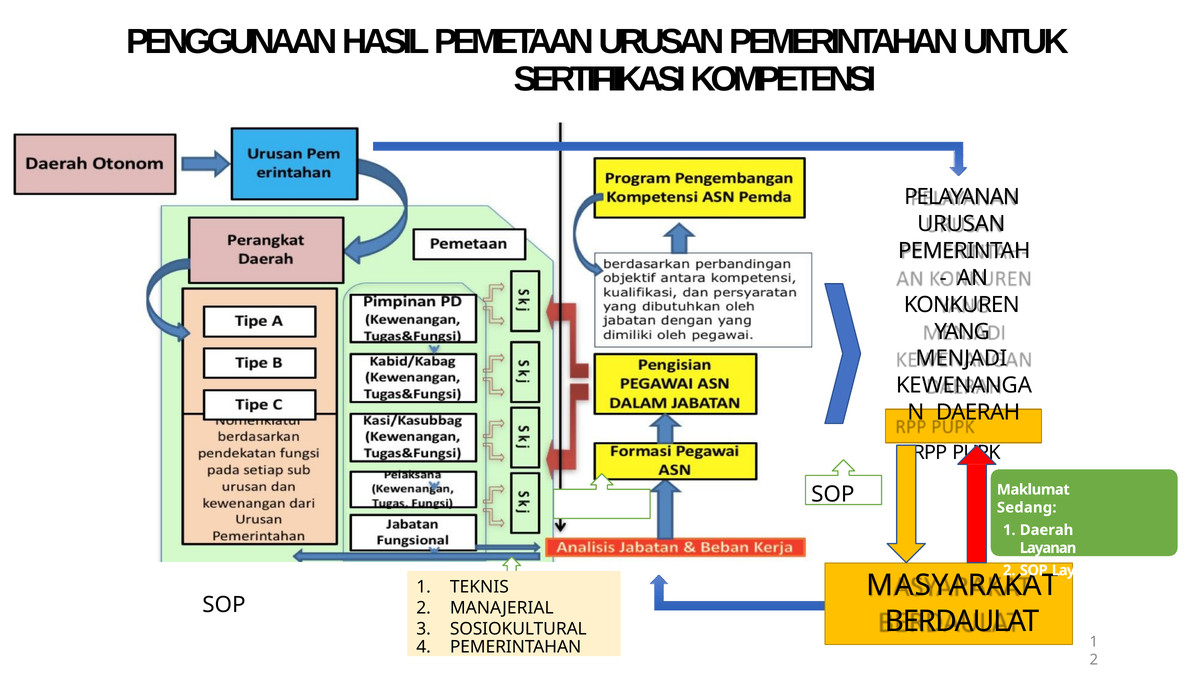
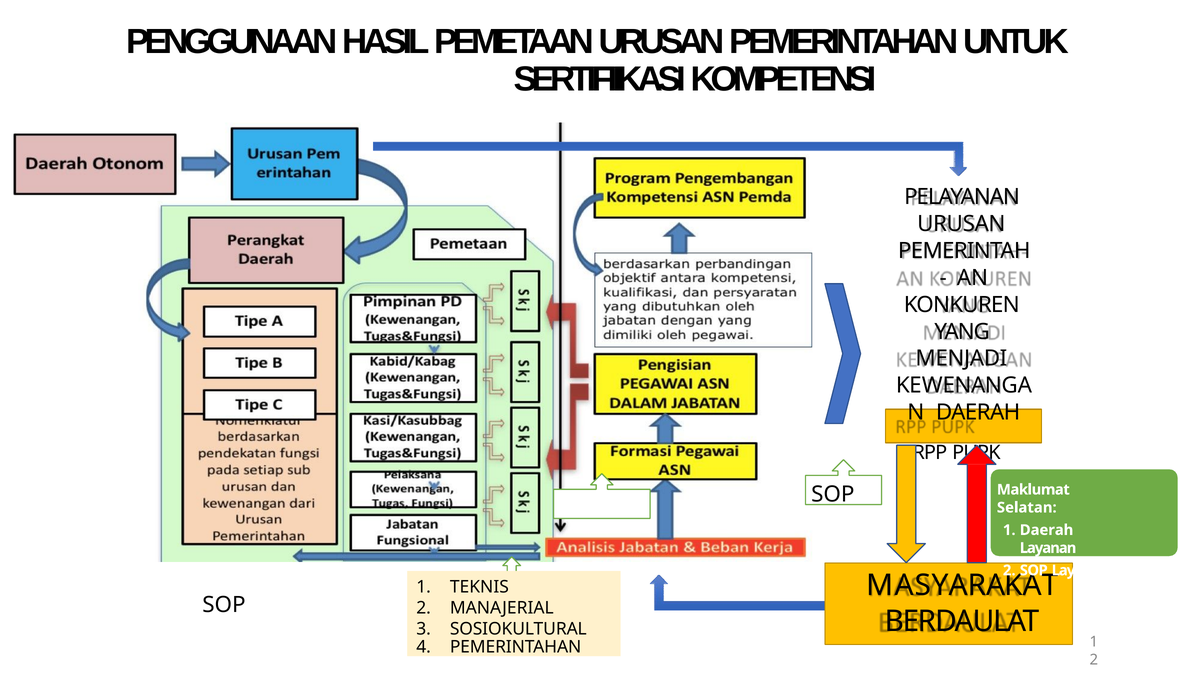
Sedang: Sedang -> Selatan
